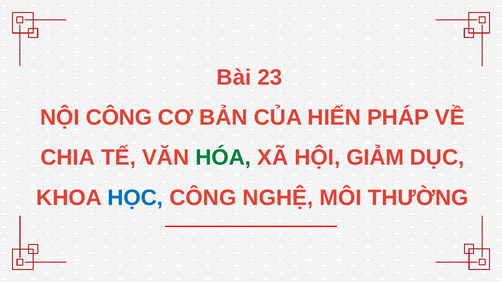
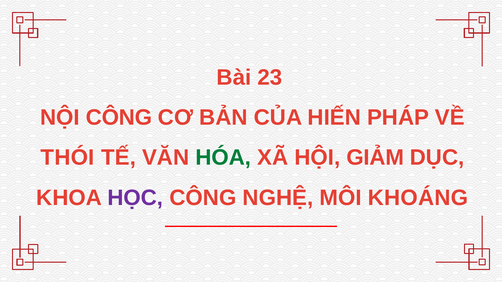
CHIA: CHIA -> THÓI
HỌC colour: blue -> purple
THƯỜNG: THƯỜNG -> KHOÁNG
